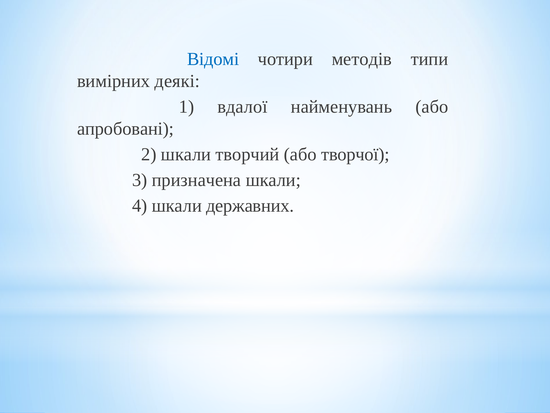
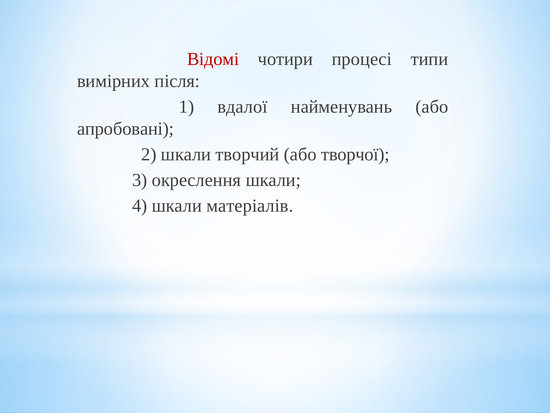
Відомі colour: blue -> red
методів: методів -> процесі
деякі: деякі -> після
призначена: призначена -> окреслення
державних: державних -> матеріалів
